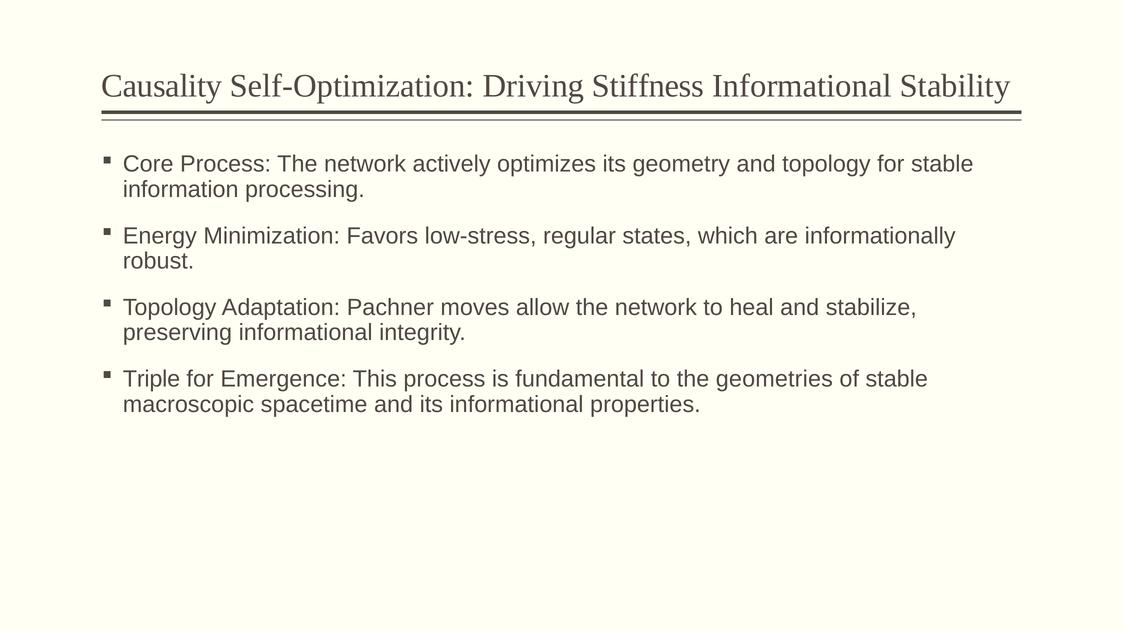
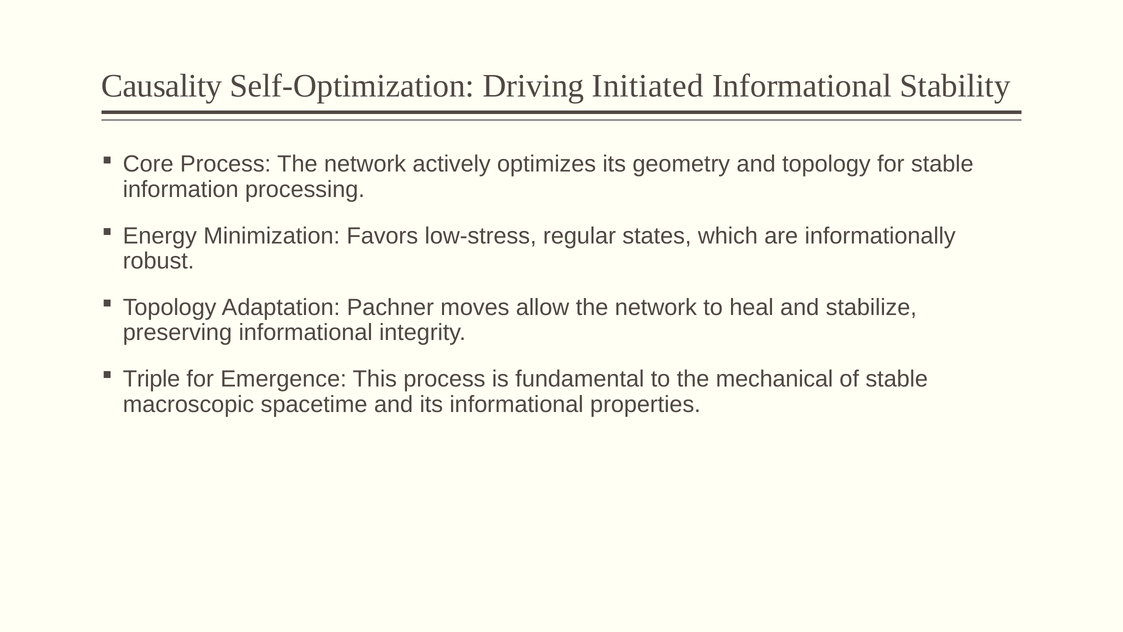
Stiffness: Stiffness -> Initiated
geometries: geometries -> mechanical
